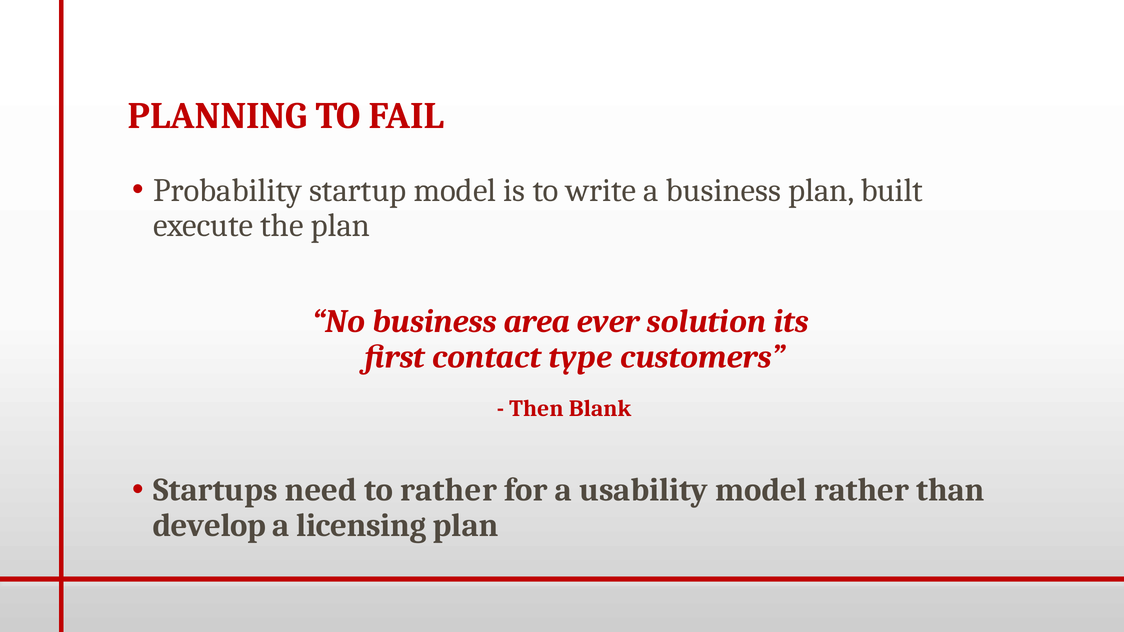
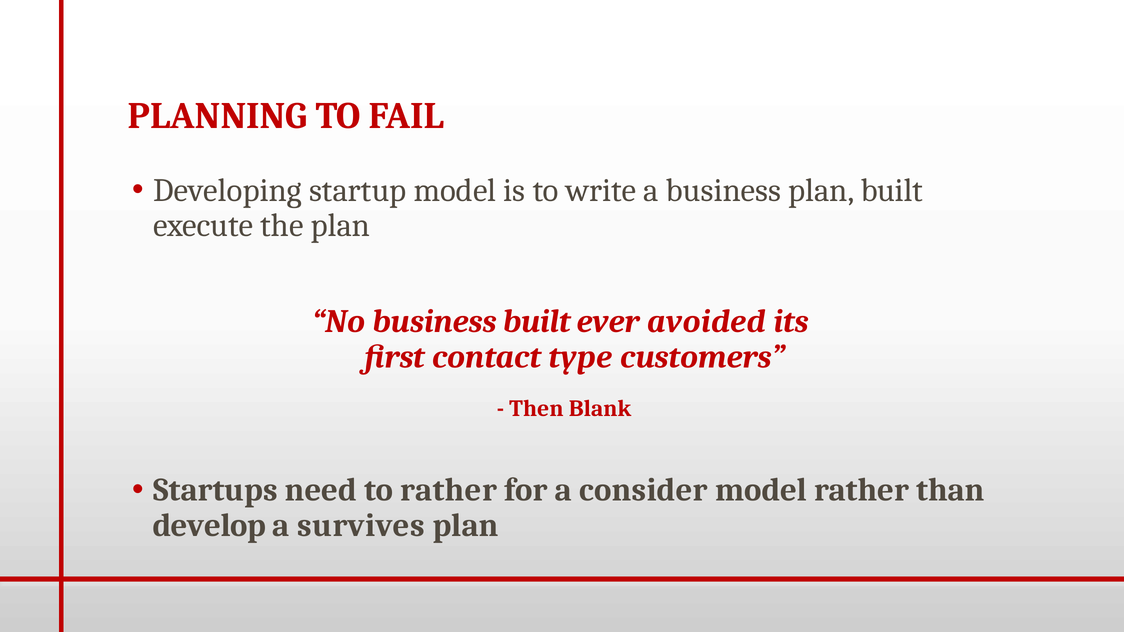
Probability: Probability -> Developing
business area: area -> built
solution: solution -> avoided
usability: usability -> consider
licensing: licensing -> survives
